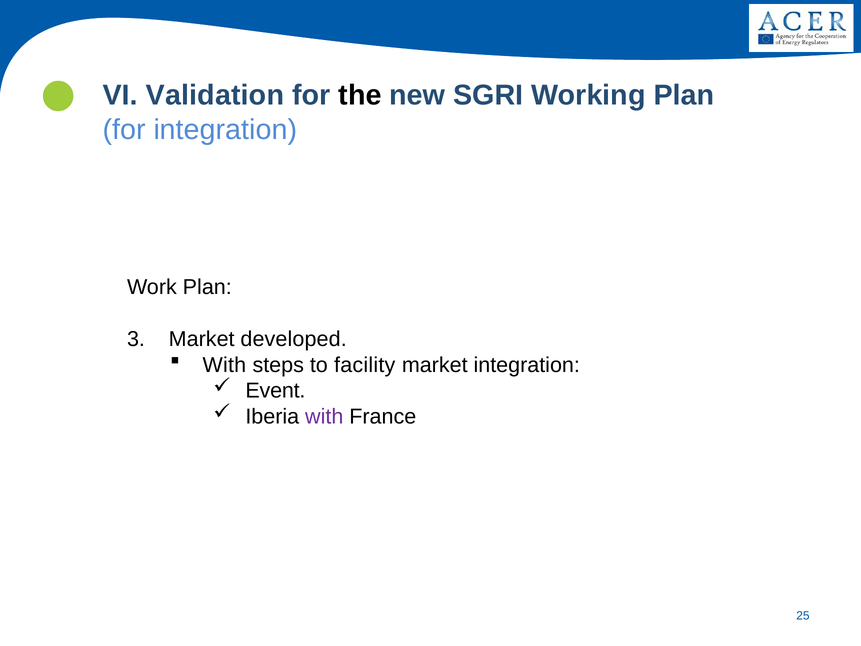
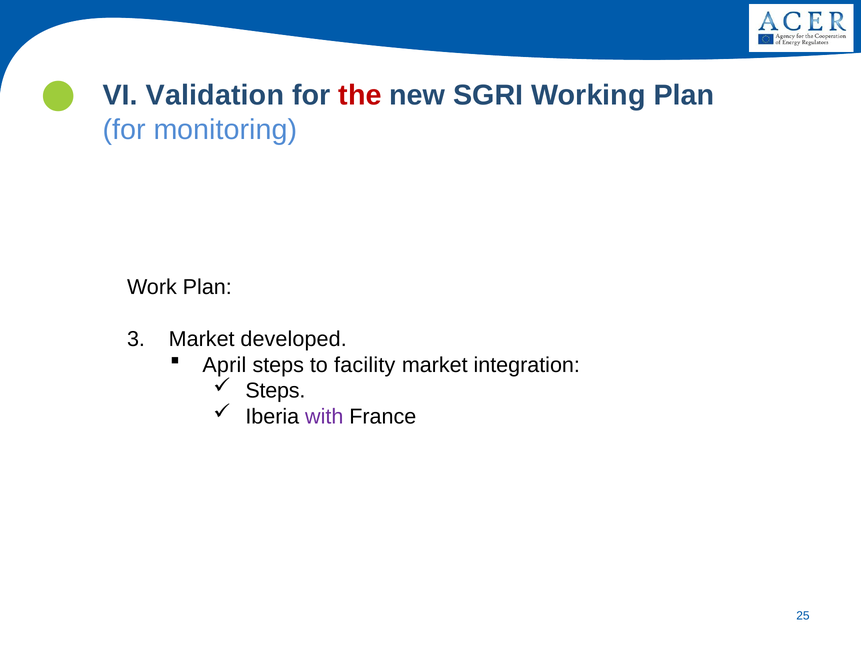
the colour: black -> red
for integration: integration -> monitoring
With at (224, 365): With -> April
Event at (275, 391): Event -> Steps
